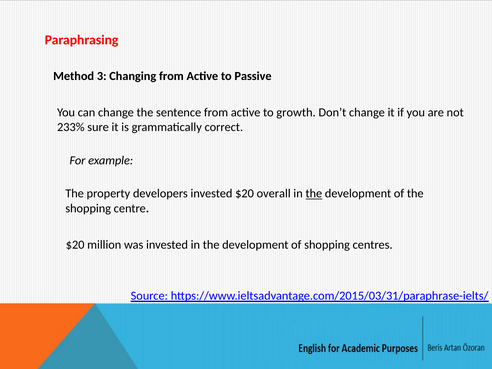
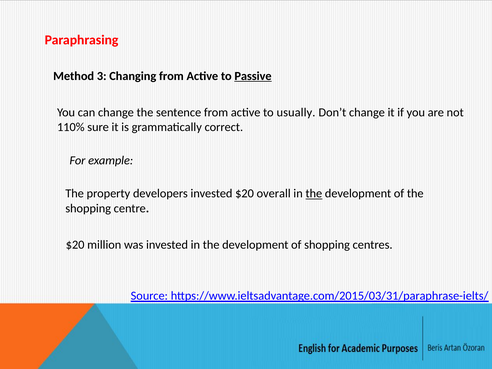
Passive underline: none -> present
growth: growth -> usually
233%: 233% -> 110%
